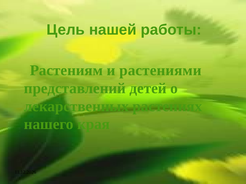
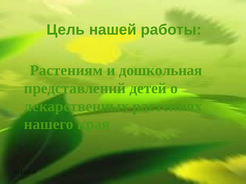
растениями: растениями -> дошкольная
